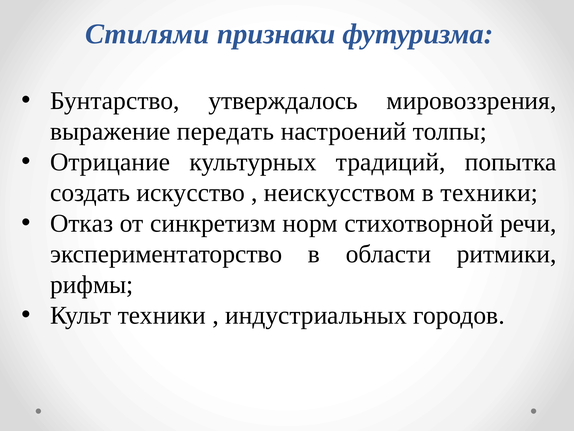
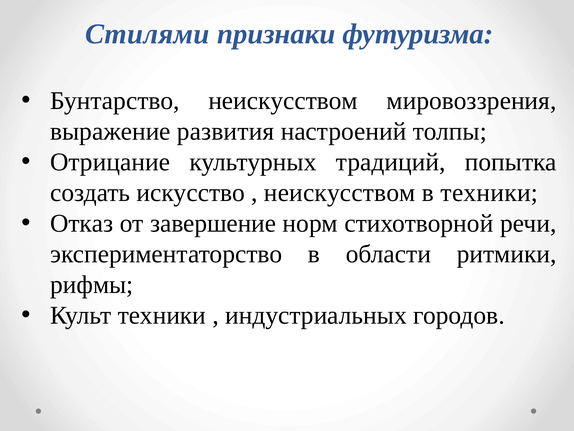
Бунтарство утверждалось: утверждалось -> неискусством
передать: передать -> развития
синкретизм: синкретизм -> завершение
